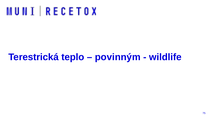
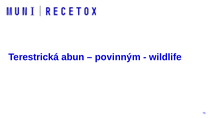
teplo: teplo -> abun
